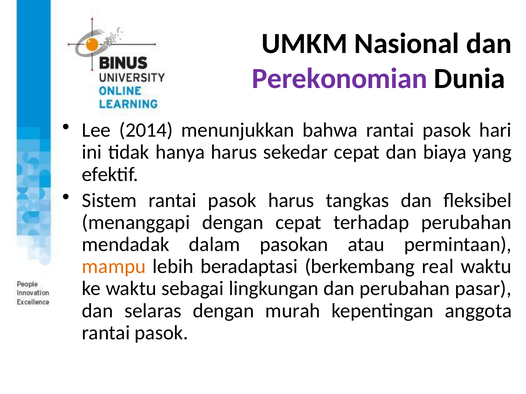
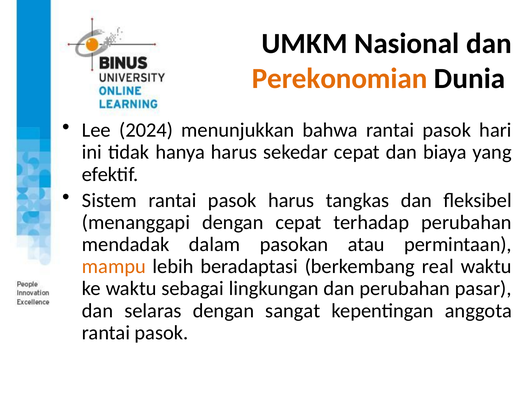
Perekonomian colour: purple -> orange
2014: 2014 -> 2024
murah: murah -> sangat
